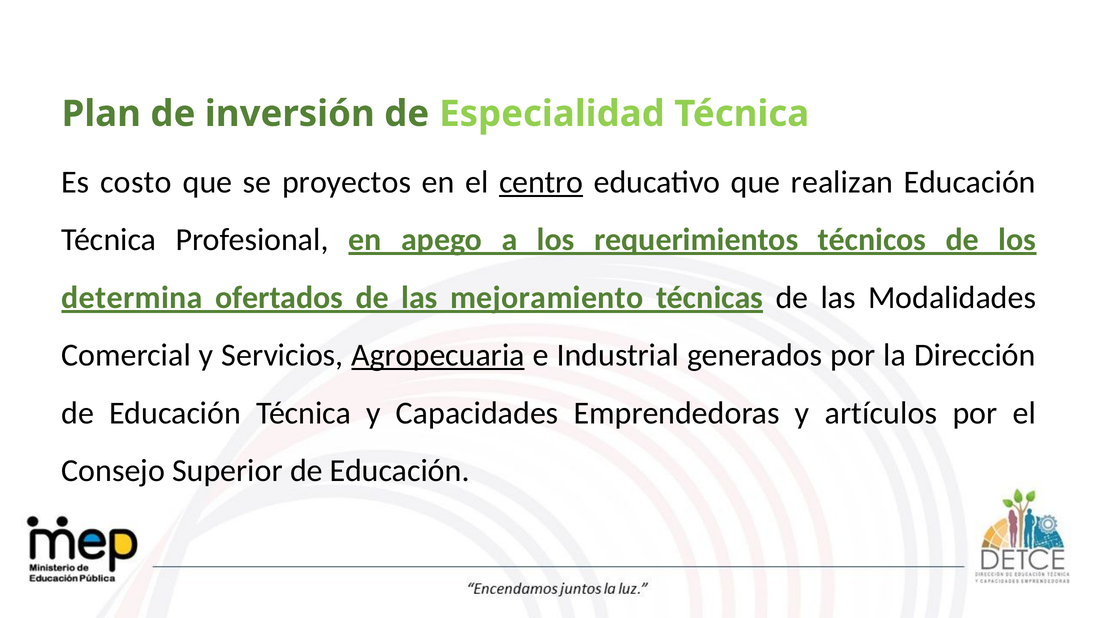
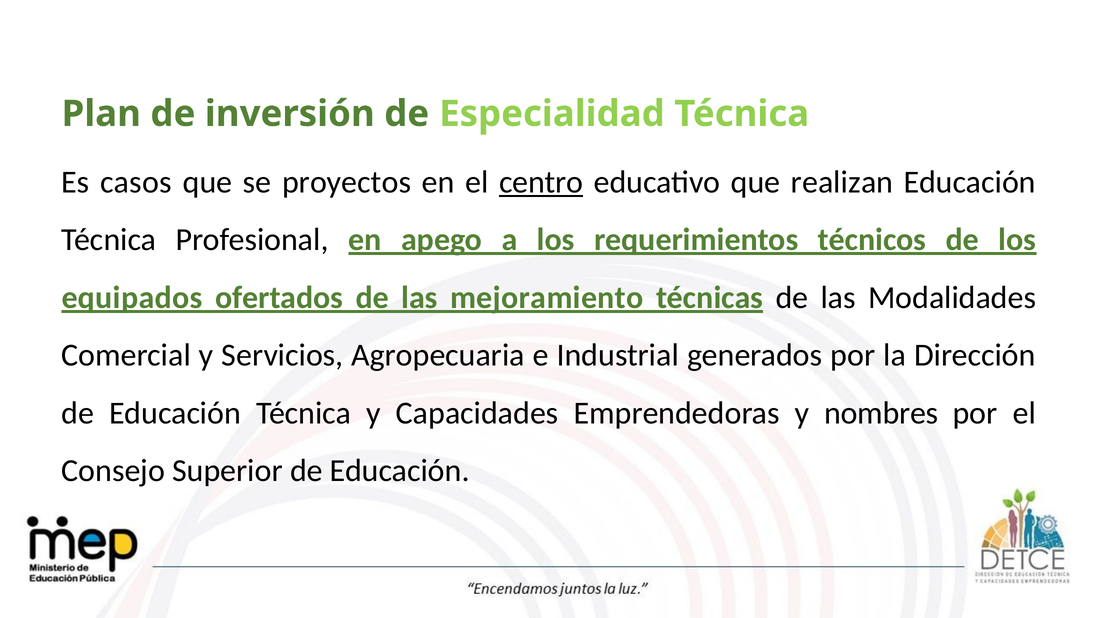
costo: costo -> casos
determina: determina -> equipados
Agropecuaria underline: present -> none
artículos: artículos -> nombres
